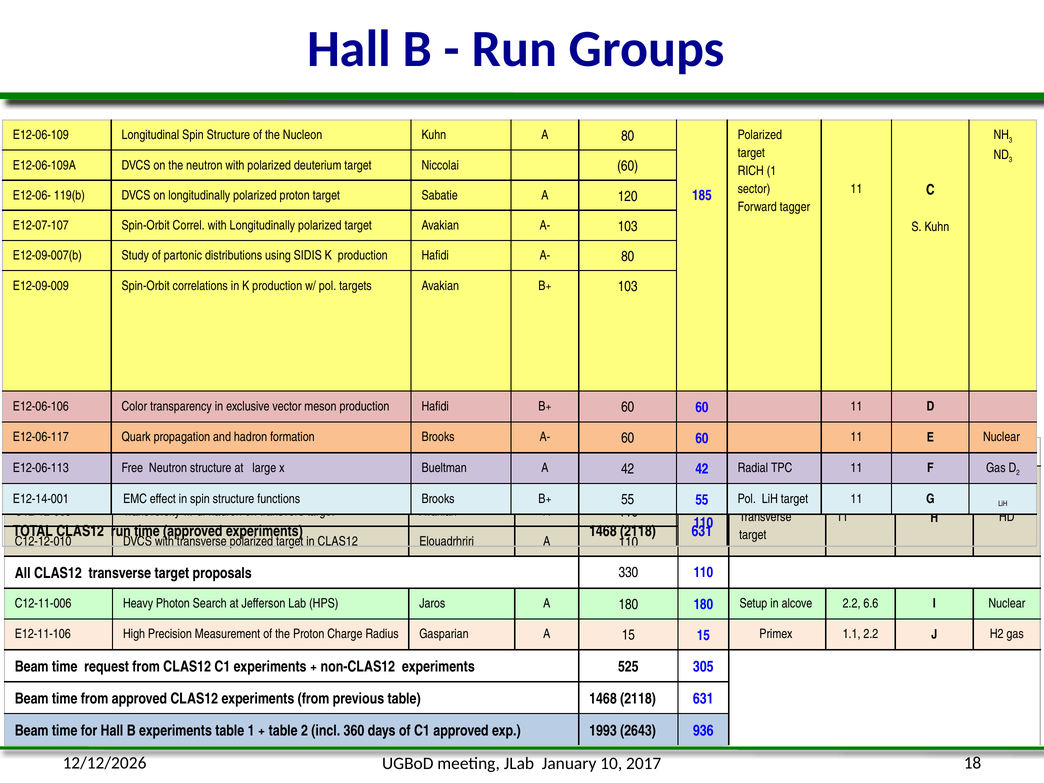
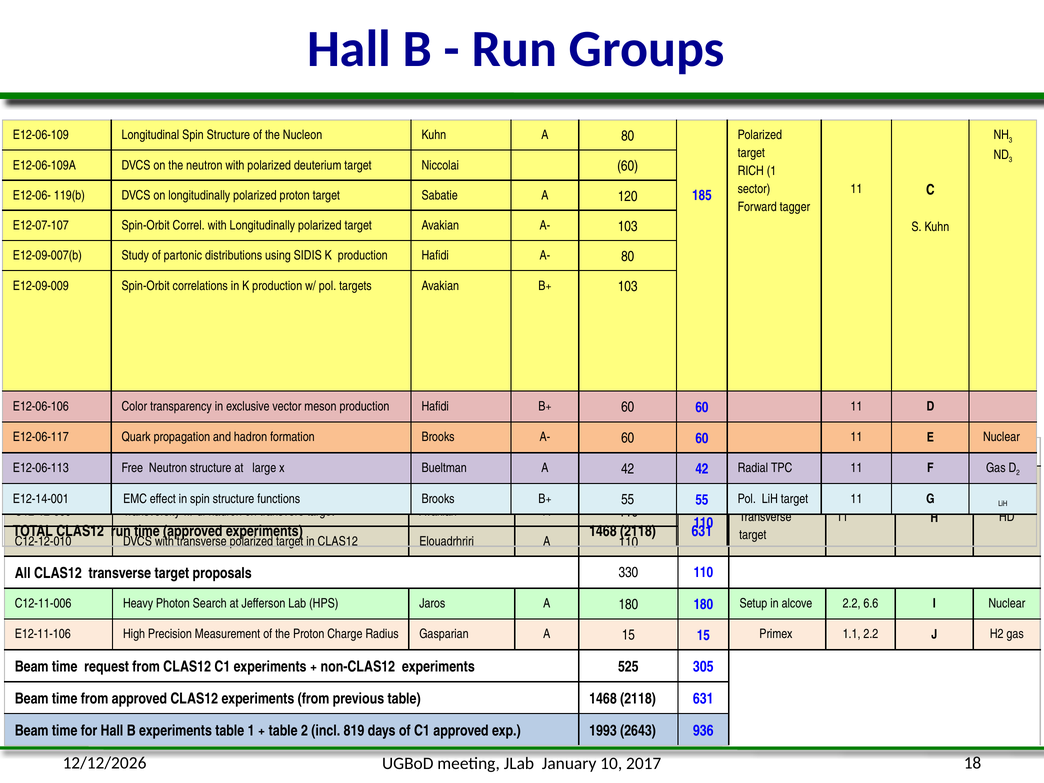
360: 360 -> 819
